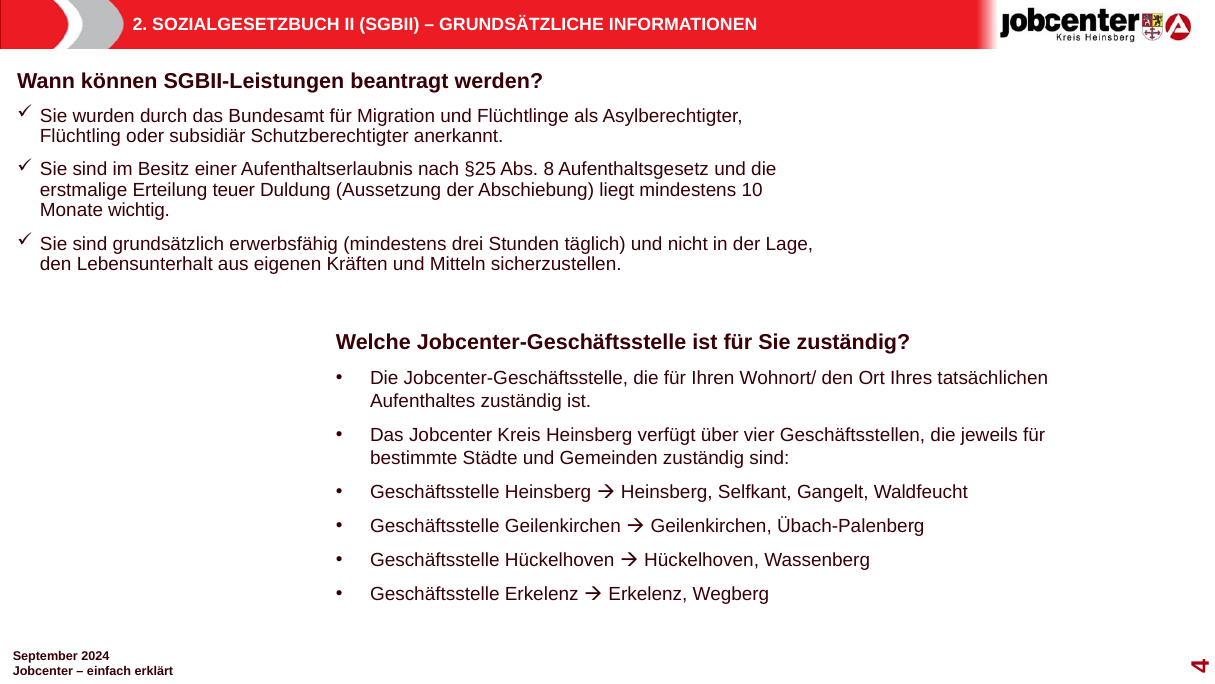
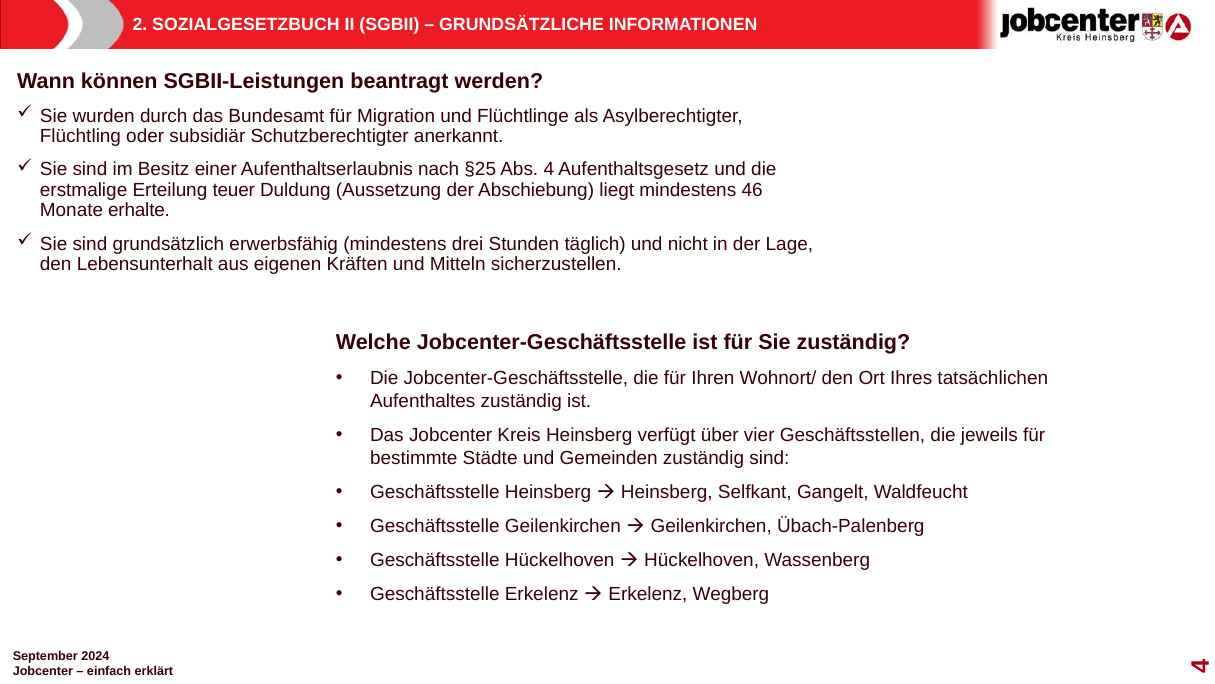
Abs 8: 8 -> 4
10: 10 -> 46
wichtig: wichtig -> erhalte
